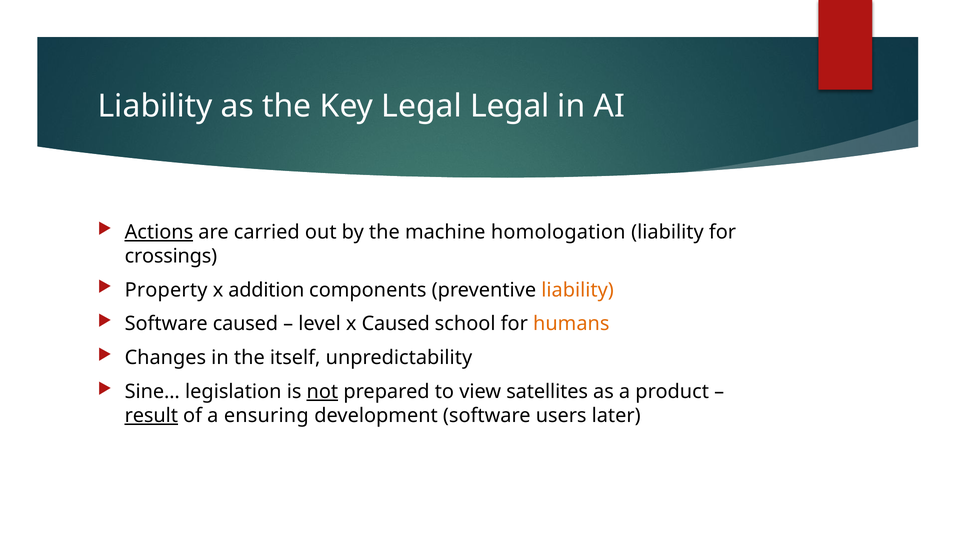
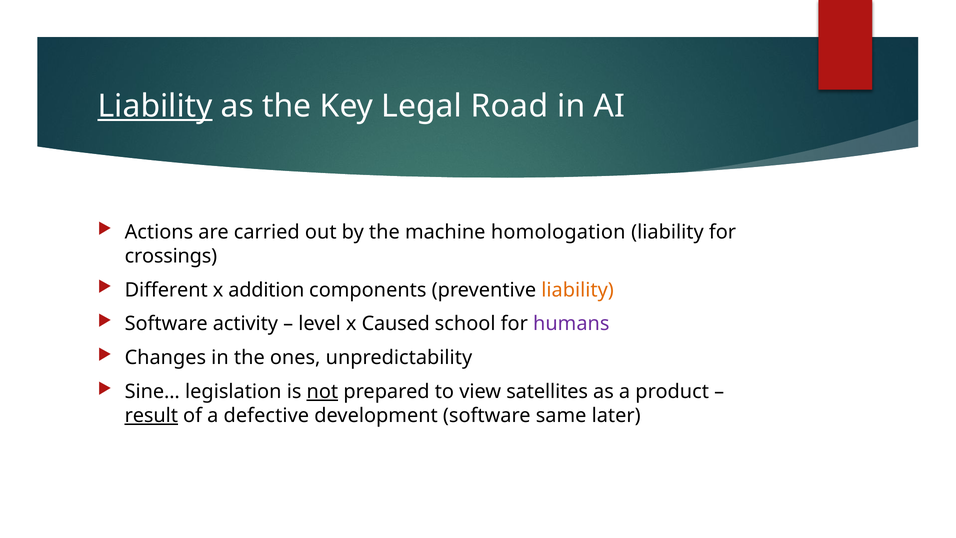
Liability at (155, 106) underline: none -> present
Legal Legal: Legal -> Road
Actions underline: present -> none
Property: Property -> Different
Software caused: caused -> activity
humans colour: orange -> purple
itself: itself -> ones
ensuring: ensuring -> defective
users: users -> same
